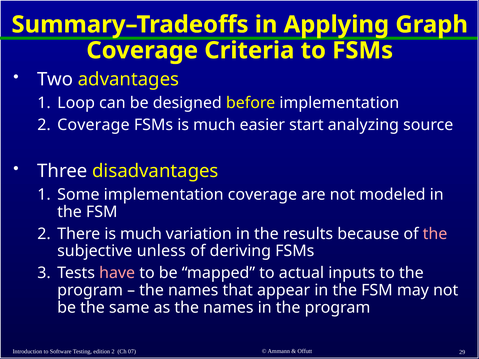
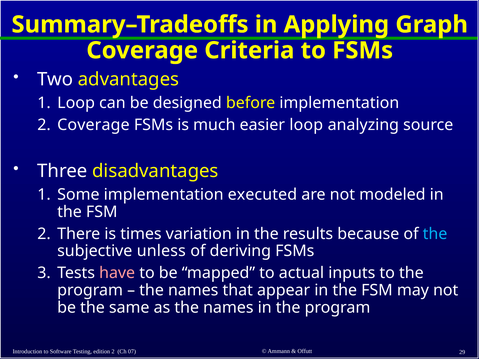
easier start: start -> loop
implementation coverage: coverage -> executed
There is much: much -> times
the at (435, 234) colour: pink -> light blue
